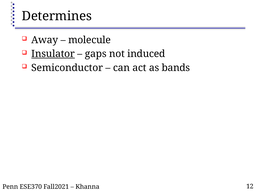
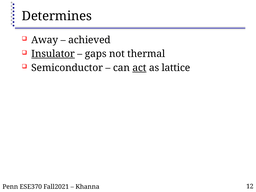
molecule: molecule -> achieved
induced: induced -> thermal
act underline: none -> present
bands: bands -> lattice
